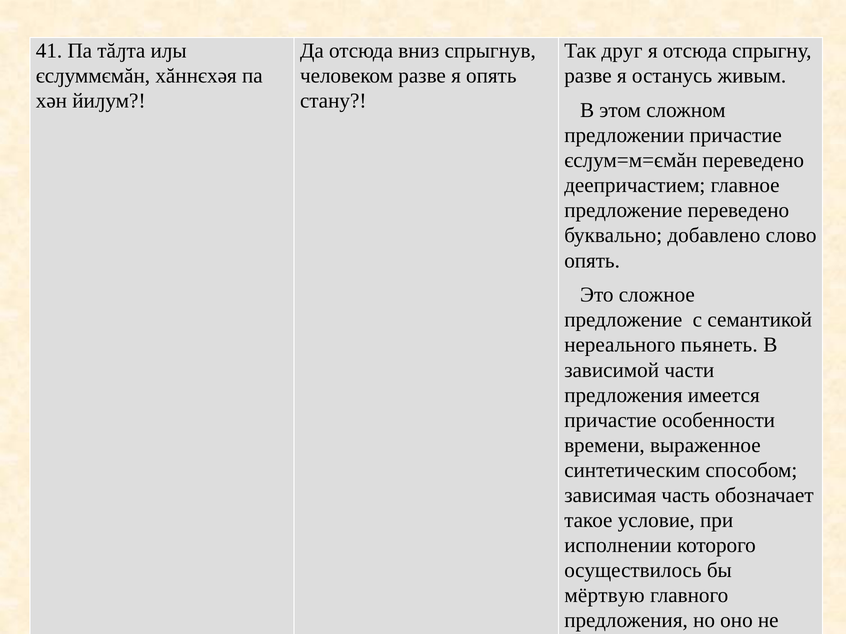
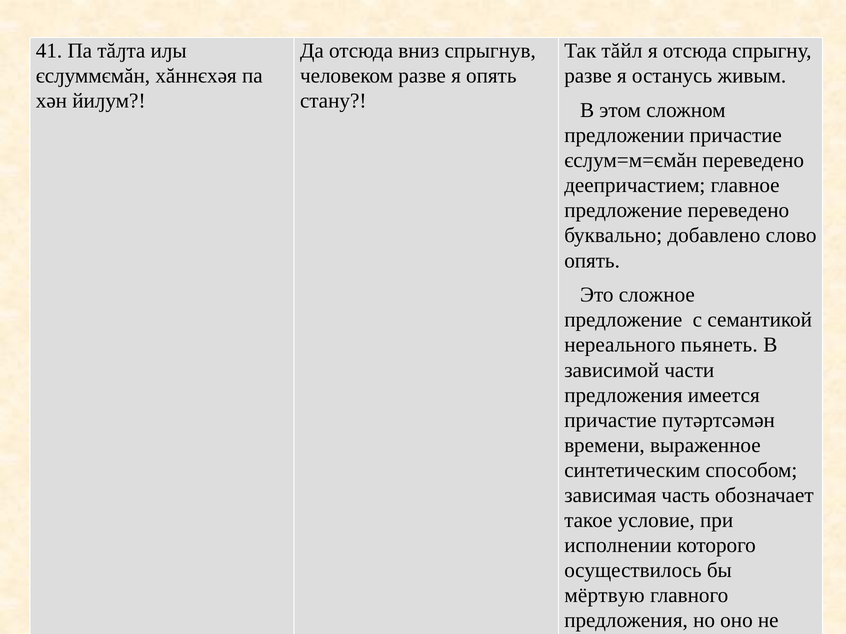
друг: друг -> тăйл
особенности: особенности -> путәртсәмән
